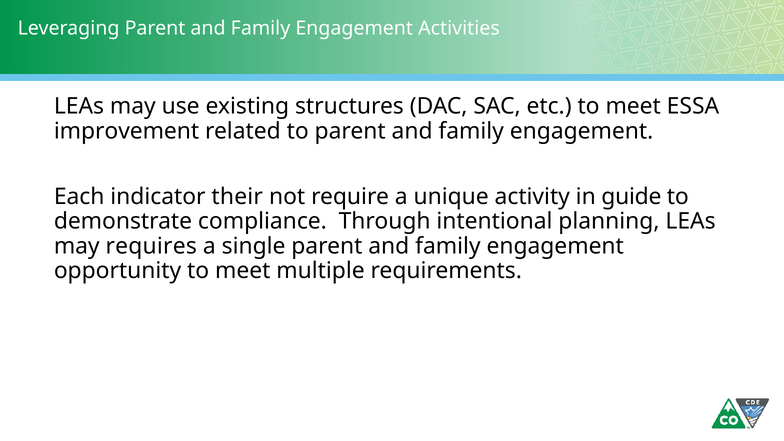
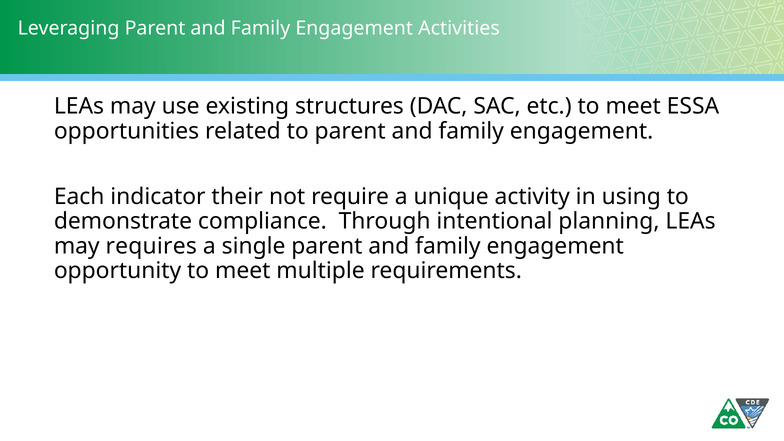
improvement: improvement -> opportunities
guide: guide -> using
